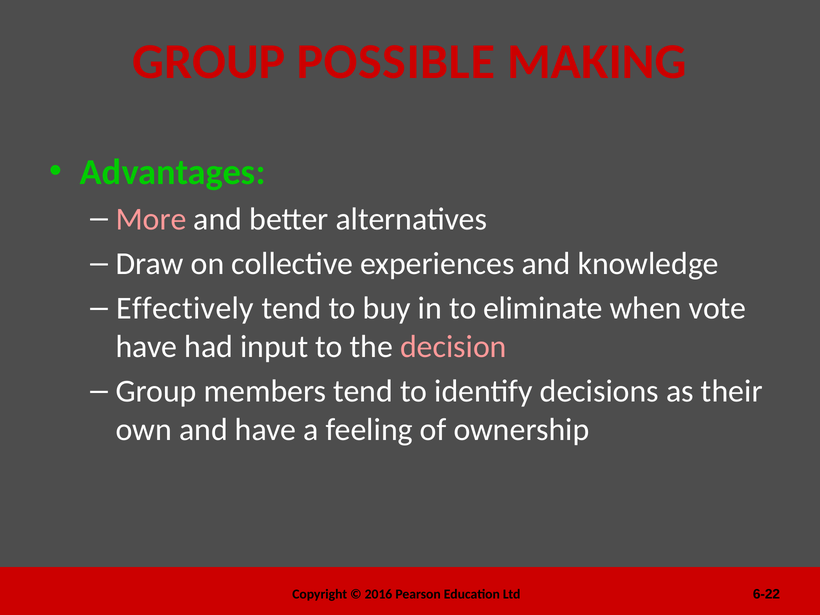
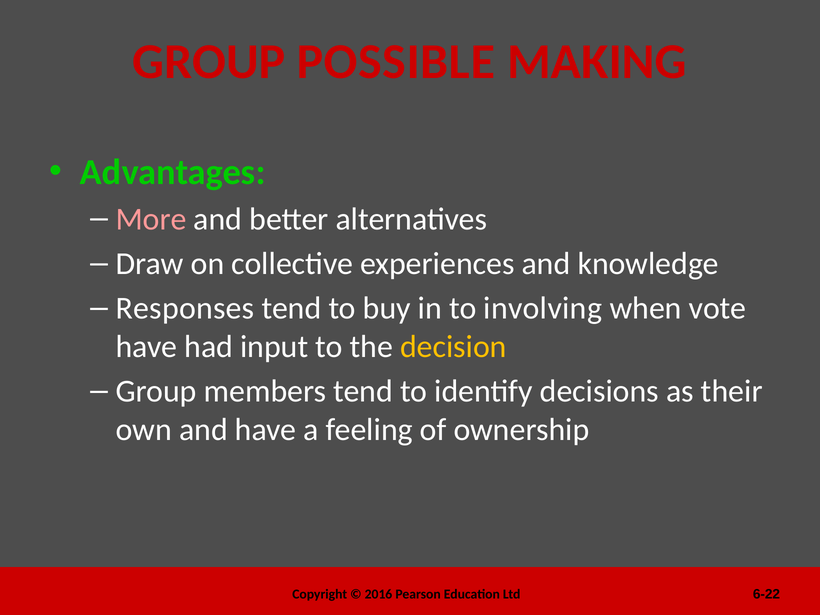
Effectively: Effectively -> Responses
eliminate: eliminate -> involving
decision colour: pink -> yellow
